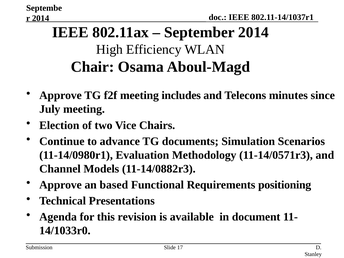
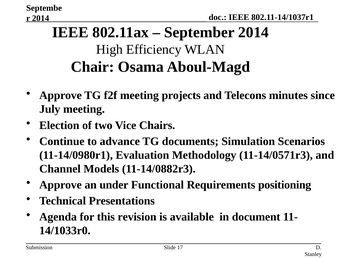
includes: includes -> projects
based: based -> under
